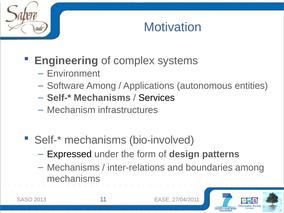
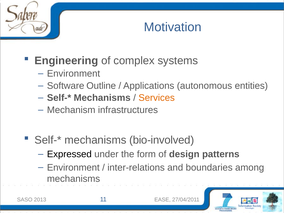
Software Among: Among -> Outline
Services colour: black -> orange
Mechanisms at (73, 167): Mechanisms -> Environment
